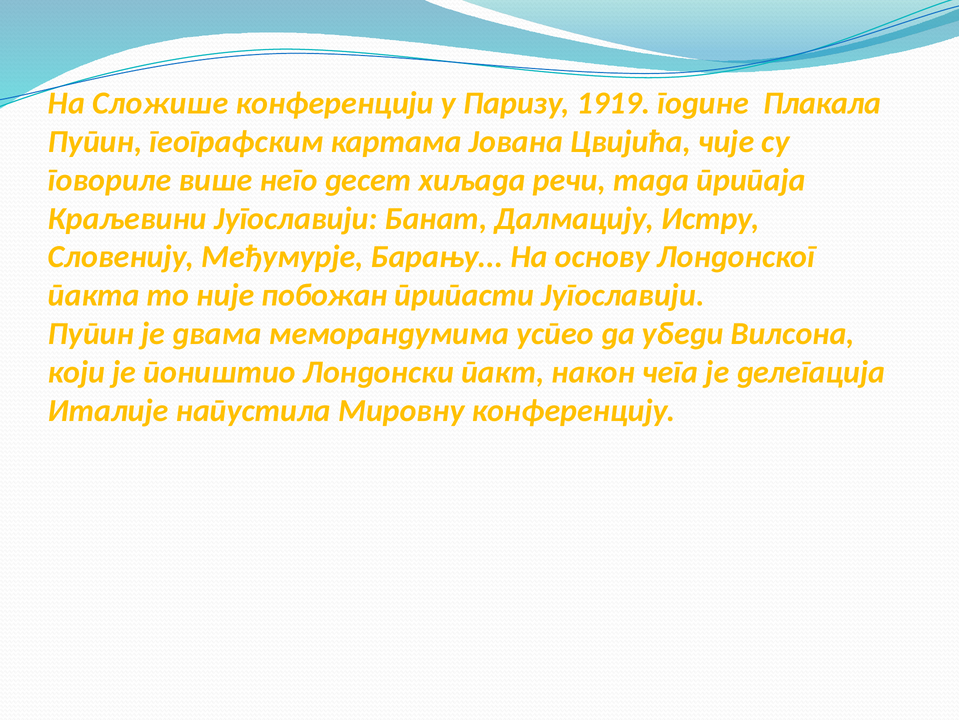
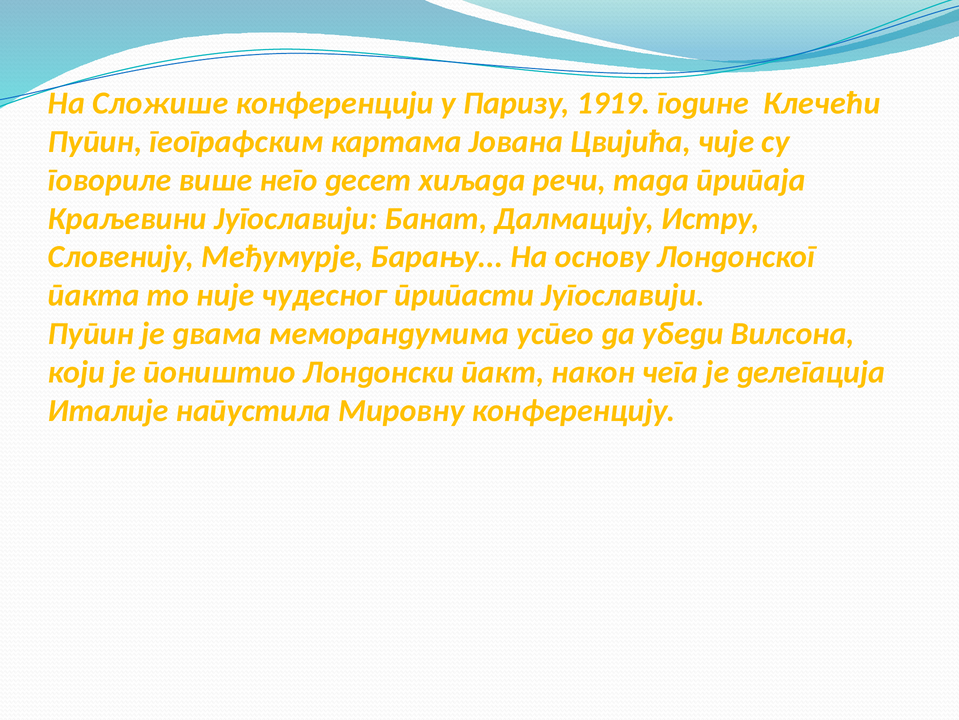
Плакала: Плакала -> Клечећи
побожан: побожан -> чудесног
